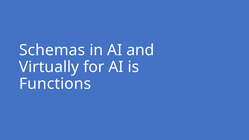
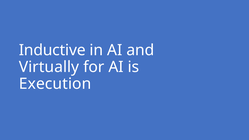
Schemas: Schemas -> Inductive
Functions: Functions -> Execution
